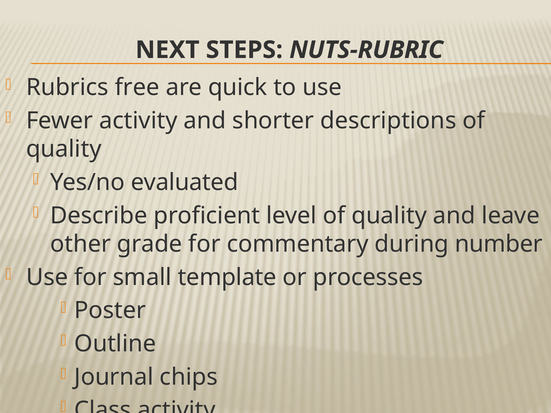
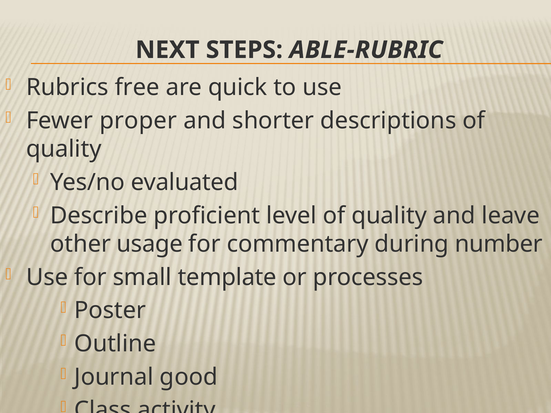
NUTS-RUBRIC: NUTS-RUBRIC -> ABLE-RUBRIC
Fewer activity: activity -> proper
grade: grade -> usage
chips: chips -> good
